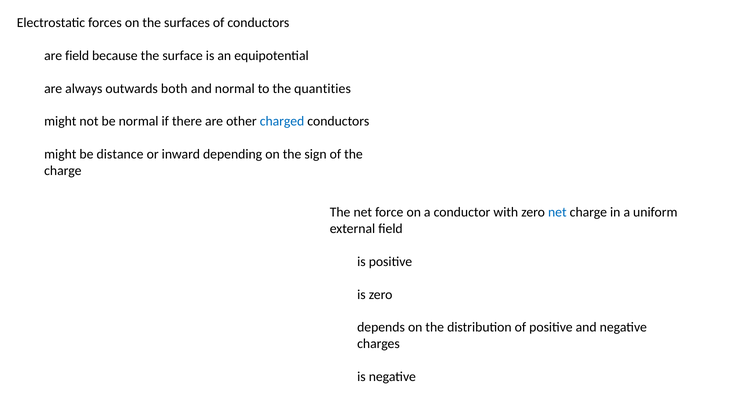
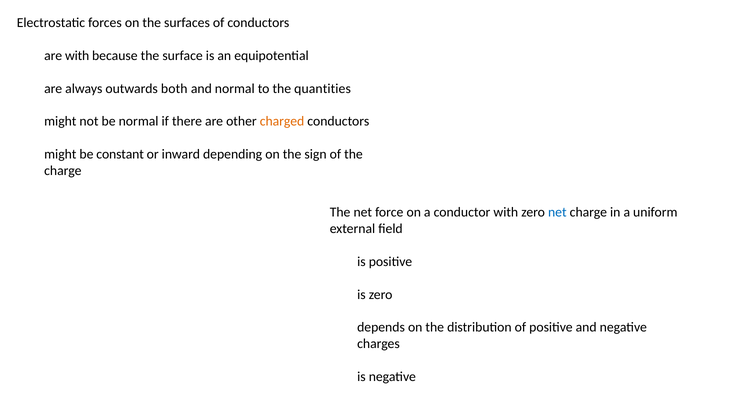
are field: field -> with
charged colour: blue -> orange
distance: distance -> constant
